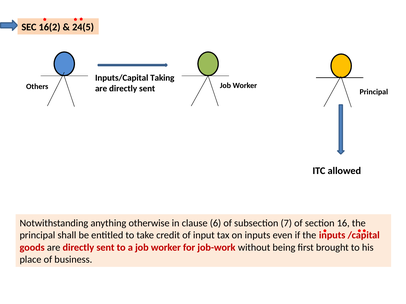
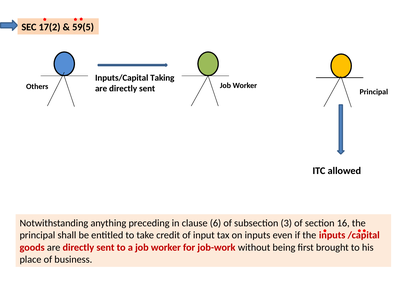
16(2: 16(2 -> 17(2
24(5: 24(5 -> 59(5
otherwise: otherwise -> preceding
7: 7 -> 3
